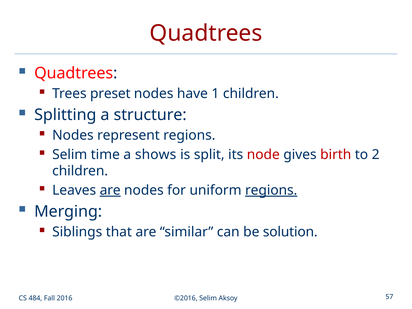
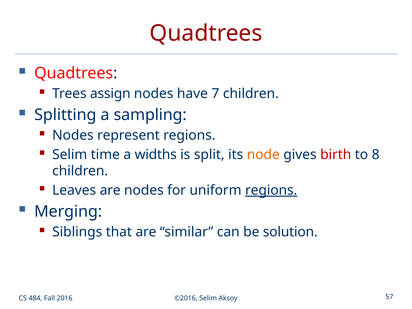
preset: preset -> assign
1: 1 -> 7
structure: structure -> sampling
shows: shows -> widths
node colour: red -> orange
2: 2 -> 8
are at (110, 190) underline: present -> none
